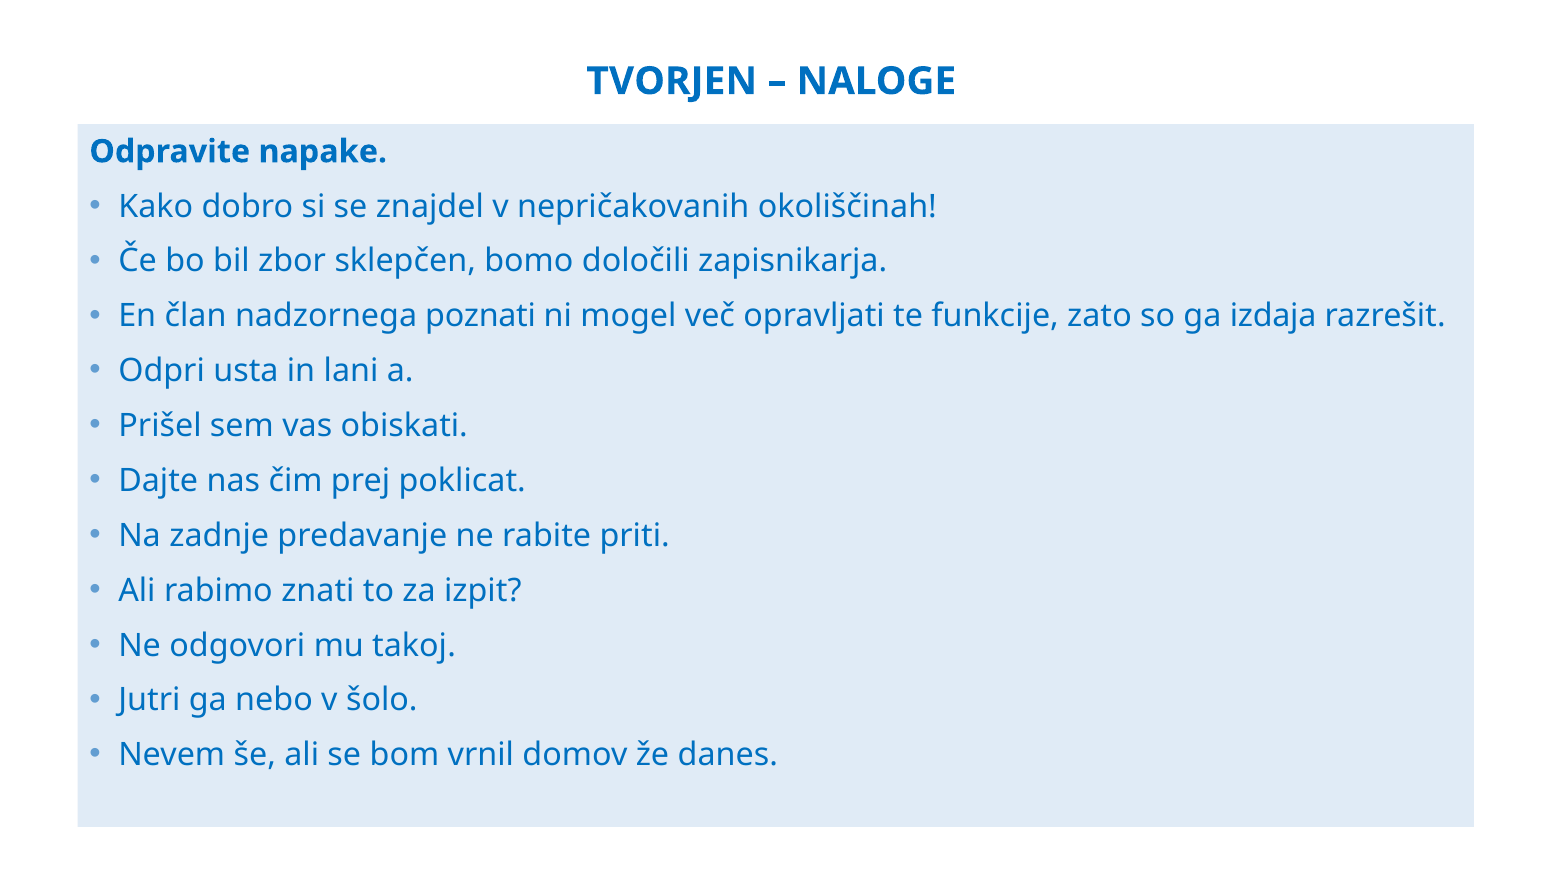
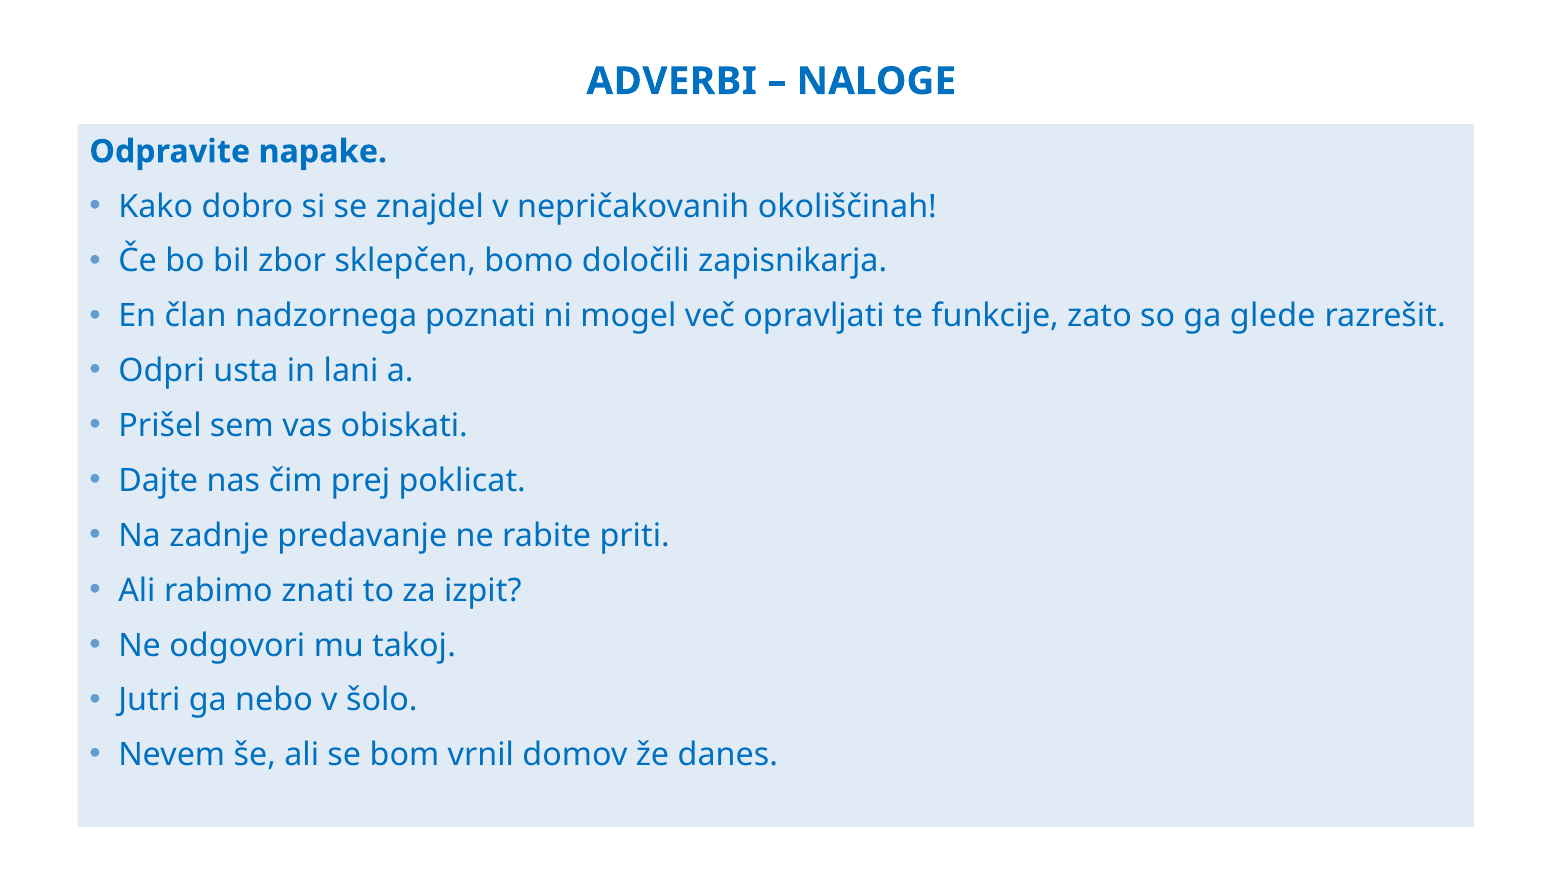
TVORJEN: TVORJEN -> ADVERBI
izdaja: izdaja -> glede
